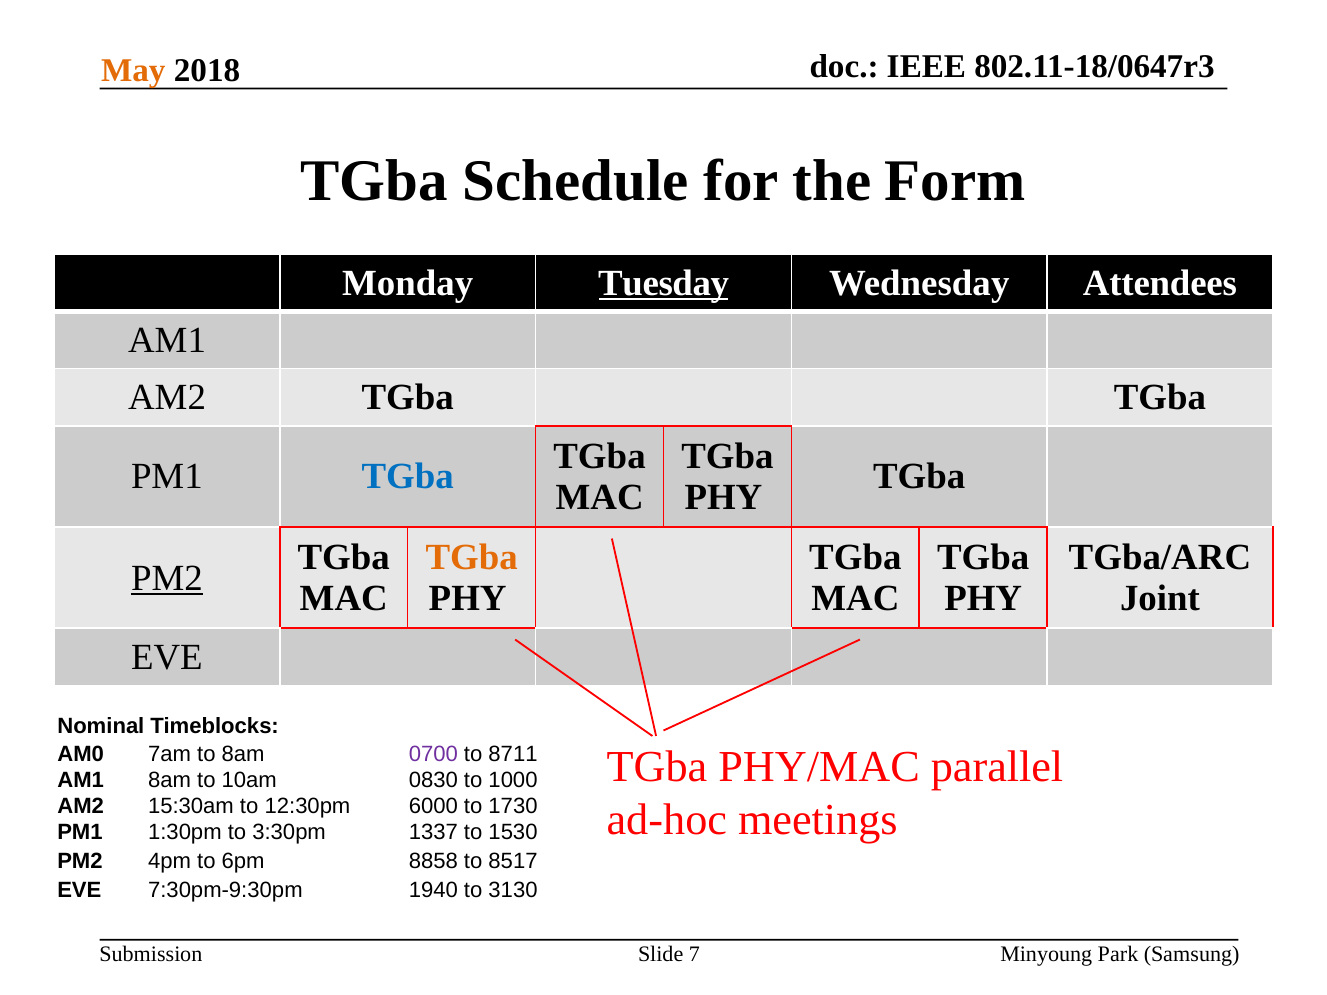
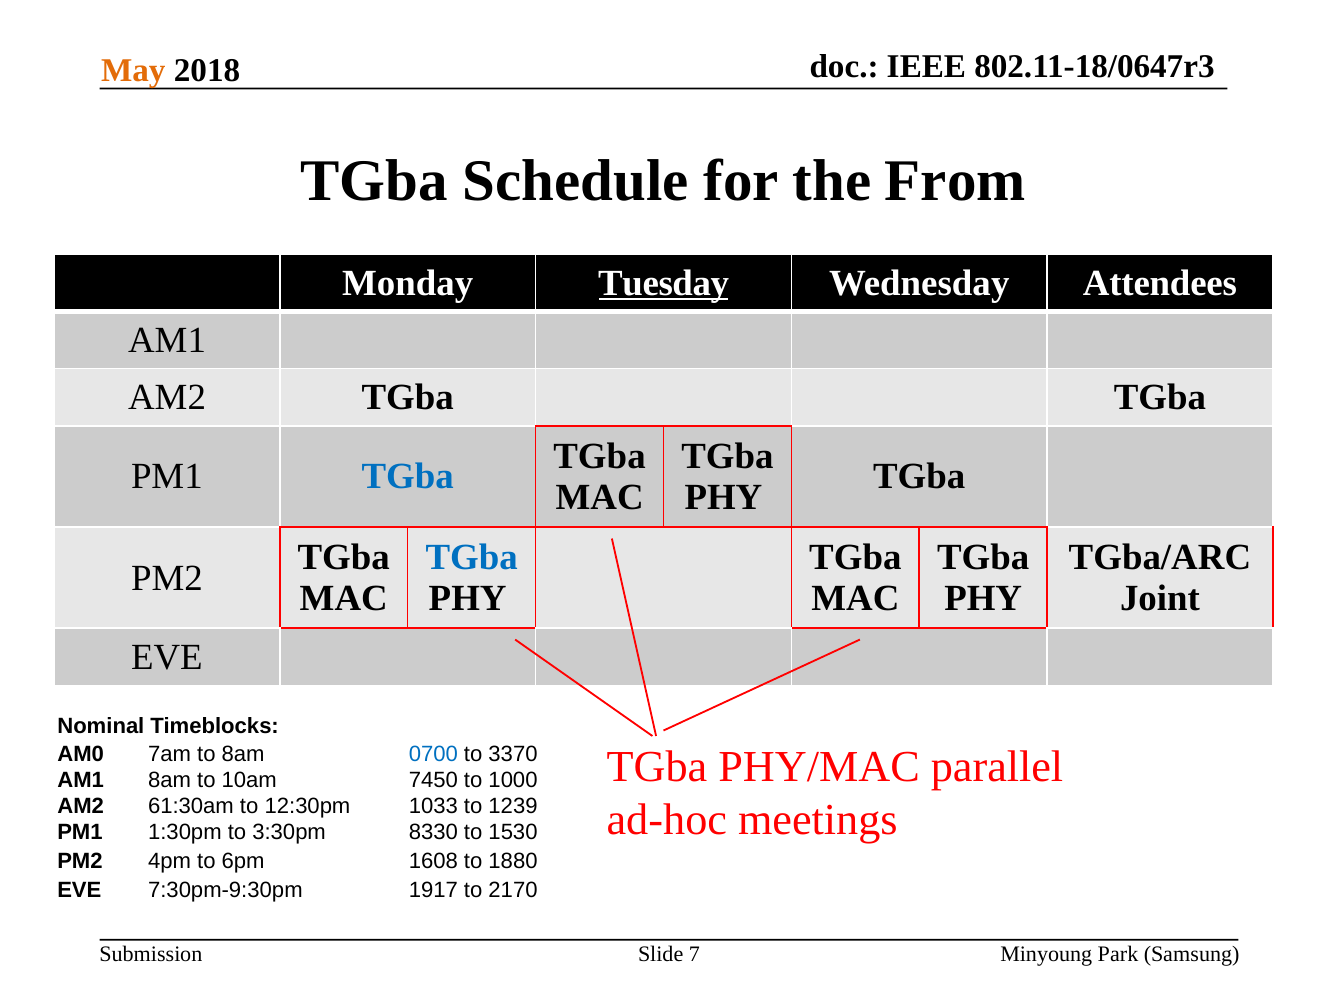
Form: Form -> From
TGba at (472, 558) colour: orange -> blue
PM2 at (167, 578) underline: present -> none
0700 colour: purple -> blue
8711: 8711 -> 3370
0830: 0830 -> 7450
15:30am: 15:30am -> 61:30am
6000: 6000 -> 1033
1730: 1730 -> 1239
1337: 1337 -> 8330
8858: 8858 -> 1608
8517: 8517 -> 1880
1940: 1940 -> 1917
3130: 3130 -> 2170
